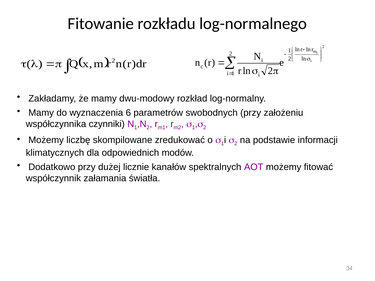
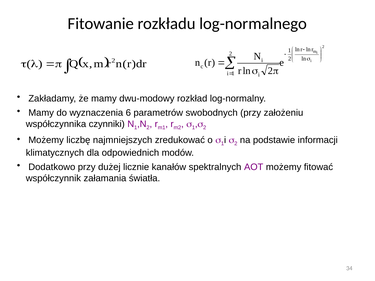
skompilowane: skompilowane -> najmniejszych
